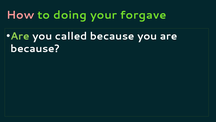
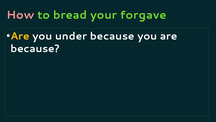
doing: doing -> bread
Are at (20, 36) colour: light green -> yellow
called: called -> under
